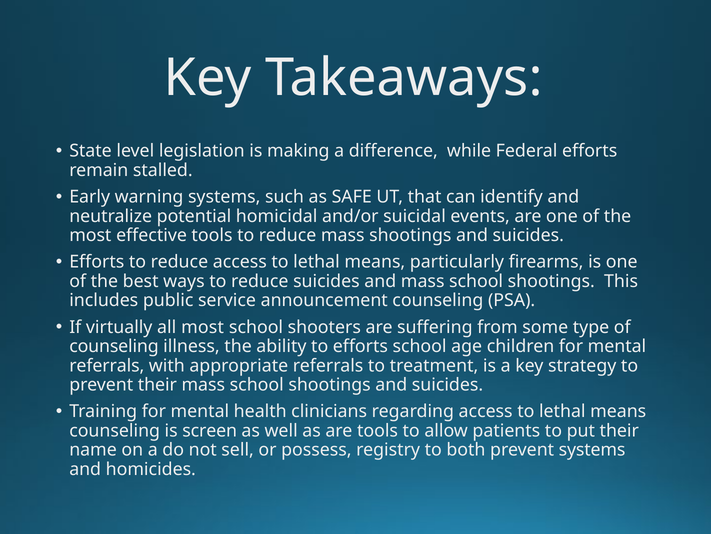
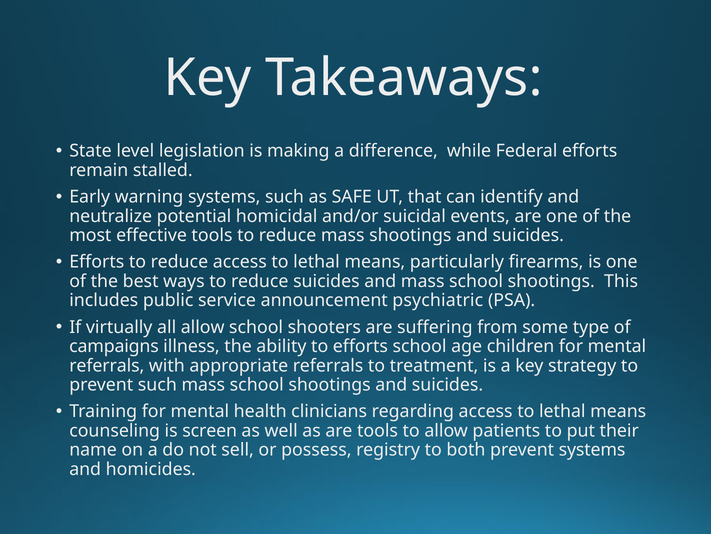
announcement counseling: counseling -> psychiatric
all most: most -> allow
counseling at (114, 346): counseling -> campaigns
prevent their: their -> such
